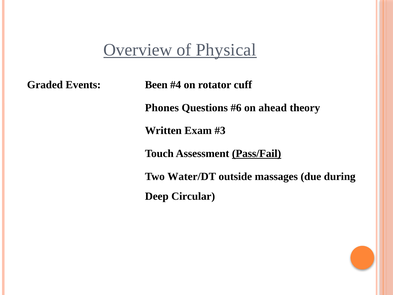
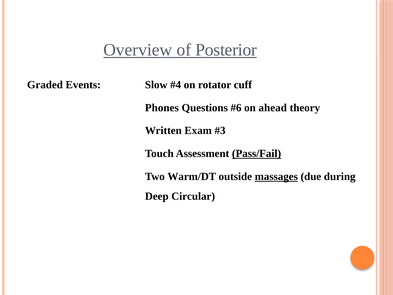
Physical: Physical -> Posterior
Been: Been -> Slow
Water/DT: Water/DT -> Warm/DT
massages underline: none -> present
